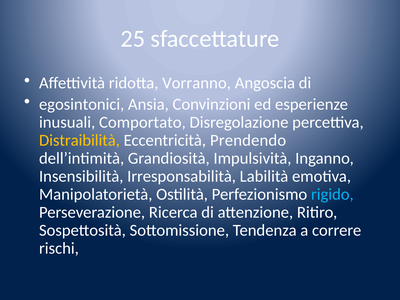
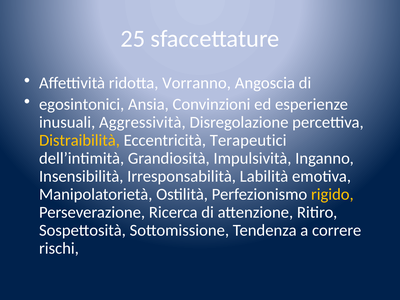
Comportato: Comportato -> Aggressività
Prendendo: Prendendo -> Terapeutici
rigido colour: light blue -> yellow
